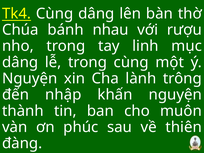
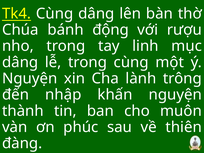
nhau: nhau -> động
